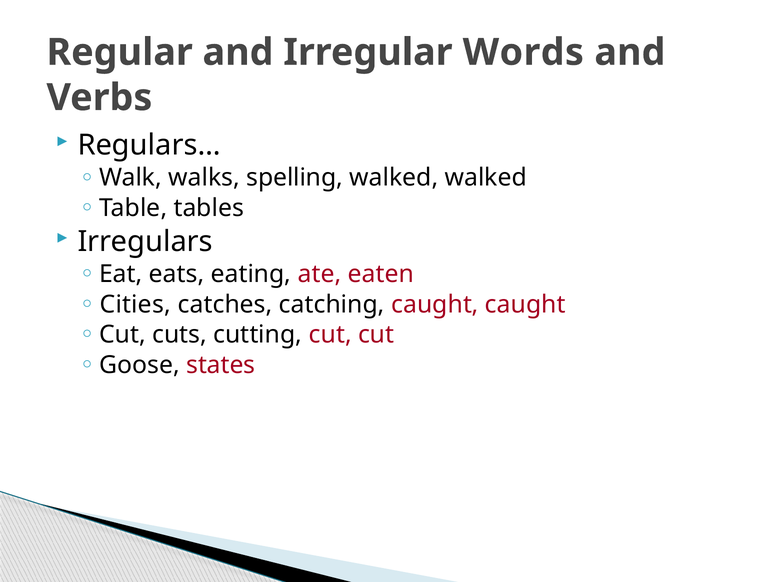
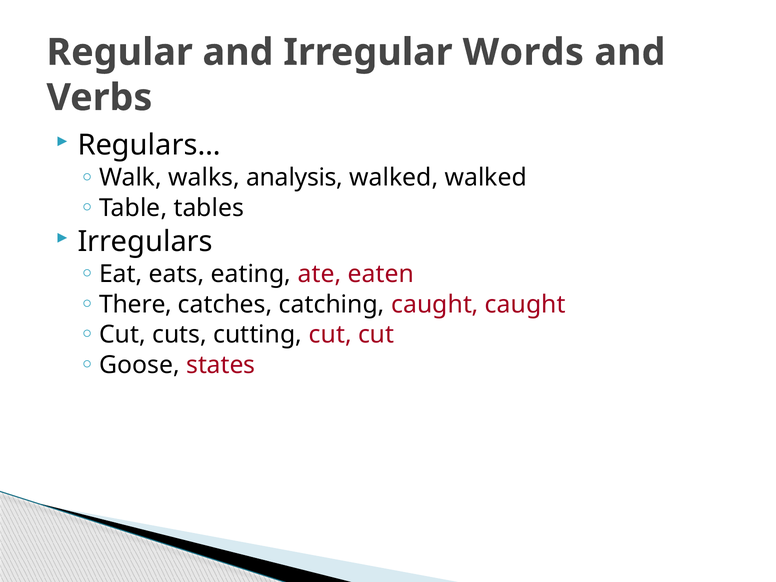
spelling: spelling -> analysis
Cities: Cities -> There
